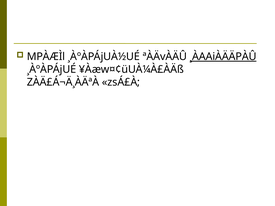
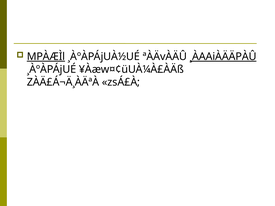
MPÀÆÌl underline: none -> present
